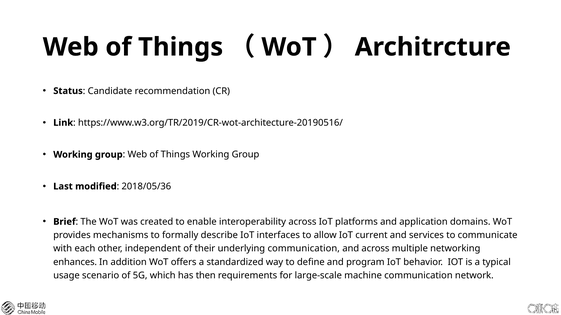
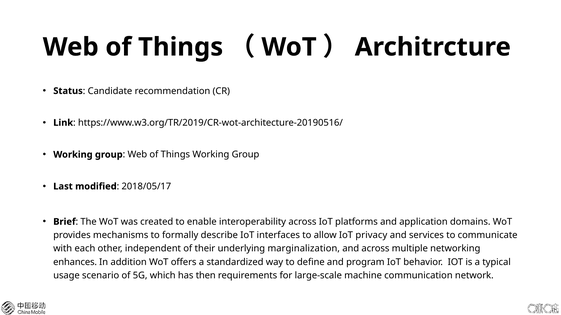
2018/05/36: 2018/05/36 -> 2018/05/17
current: current -> privacy
underlying communication: communication -> marginalization
